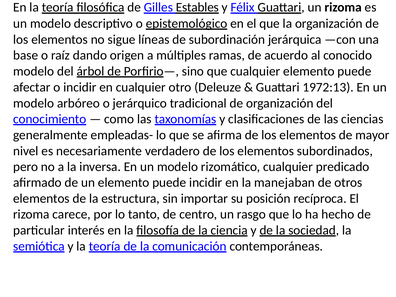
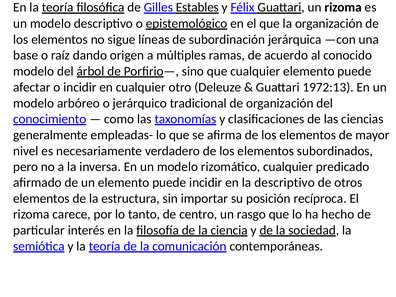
la manejaban: manejaban -> descriptivo
